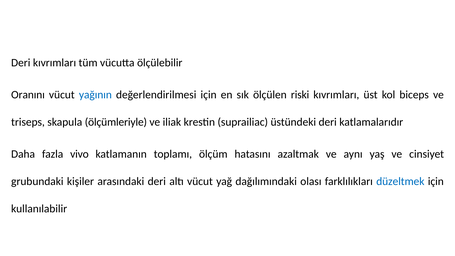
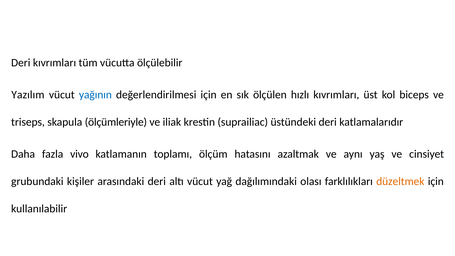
Oranını: Oranını -> Yazılım
riski: riski -> hızlı
düzeltmek colour: blue -> orange
